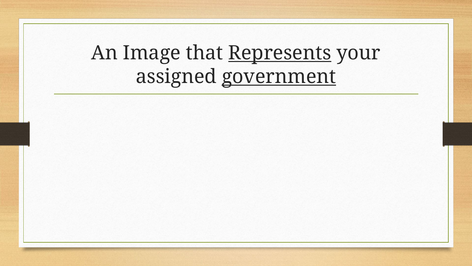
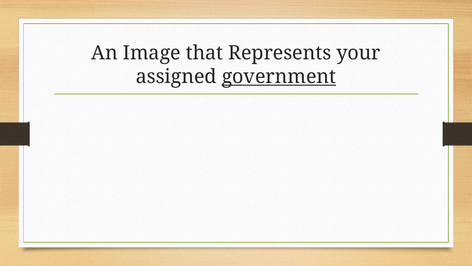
Represents underline: present -> none
